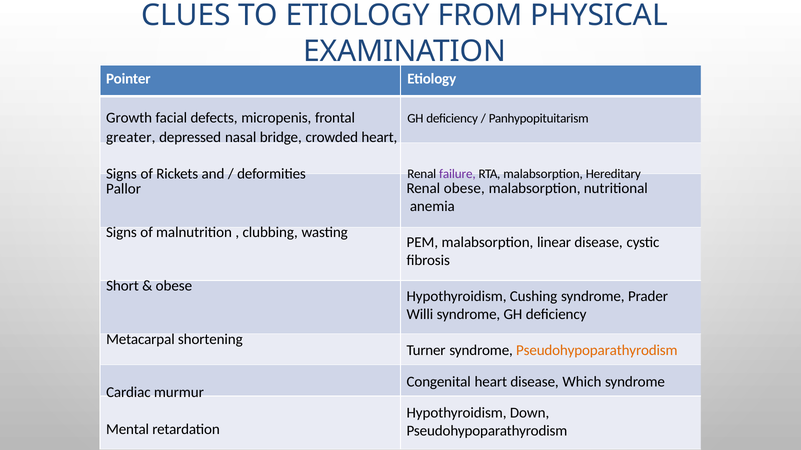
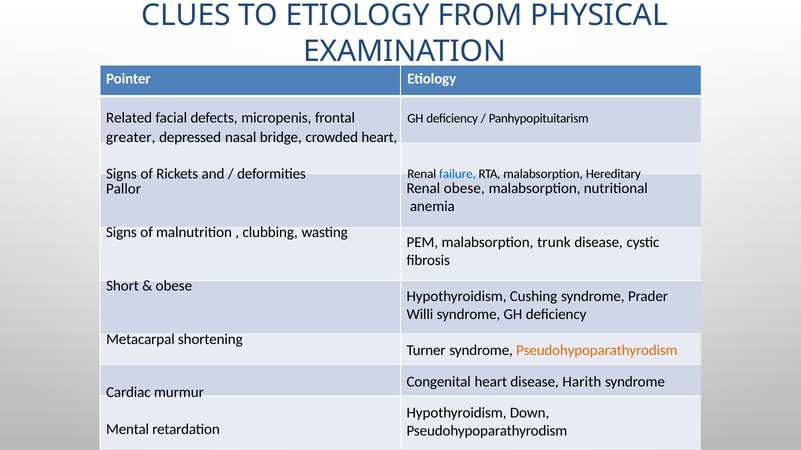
Growth: Growth -> Related
failure colour: purple -> blue
linear: linear -> trunk
Which: Which -> Harith
